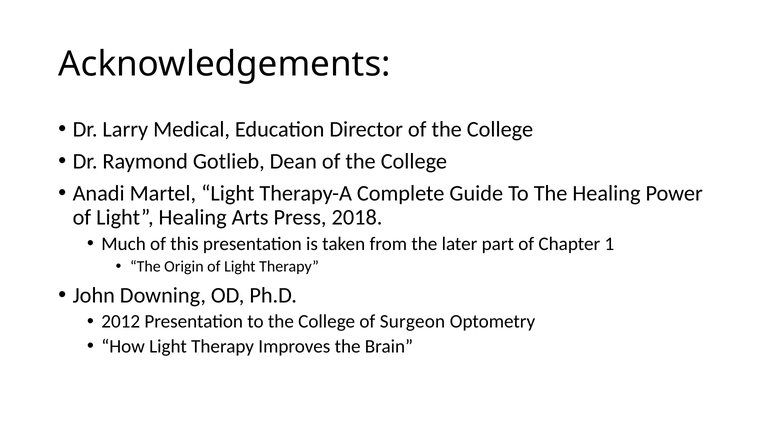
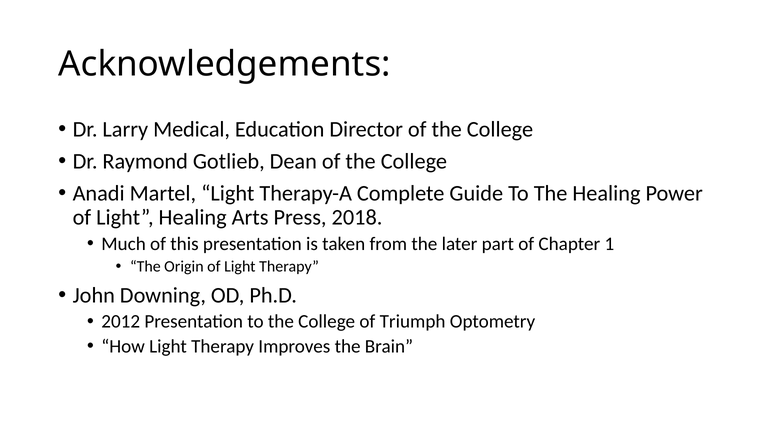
Surgeon: Surgeon -> Triumph
